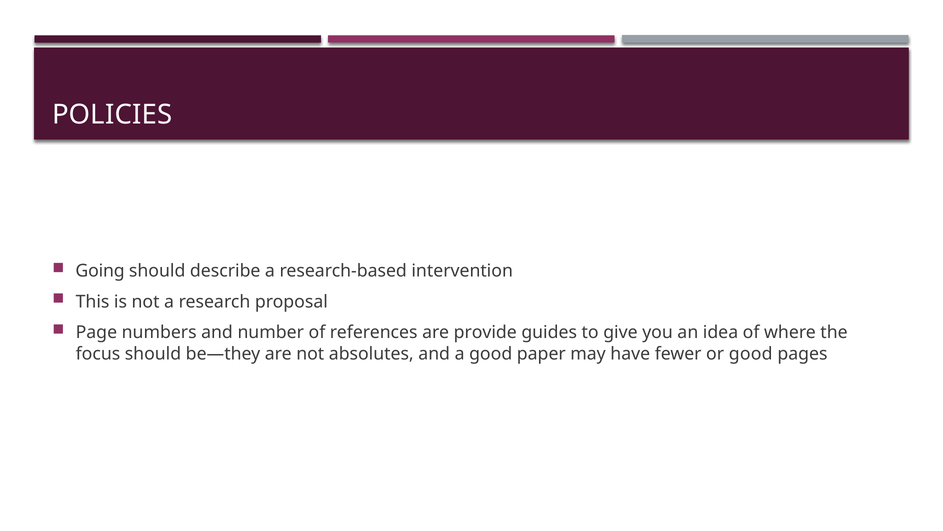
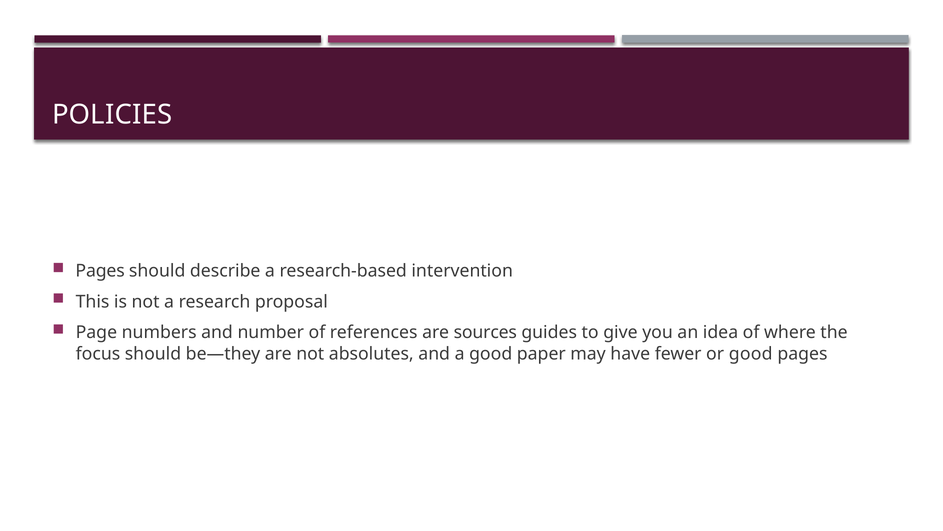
Going at (100, 271): Going -> Pages
provide: provide -> sources
